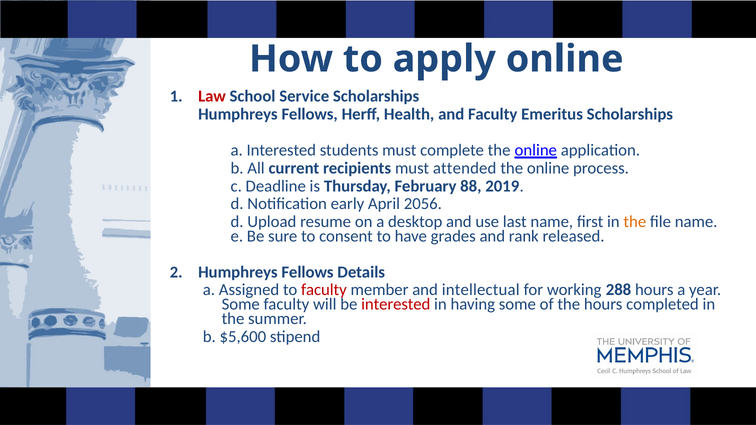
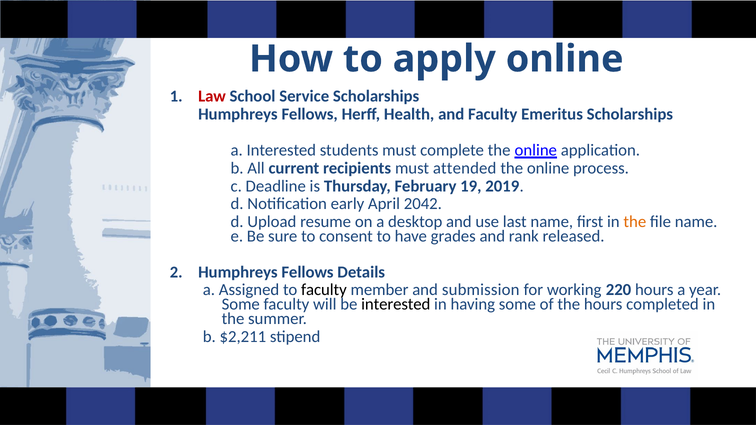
88: 88 -> 19
2056: 2056 -> 2042
faculty at (324, 290) colour: red -> black
intellectual: intellectual -> submission
288: 288 -> 220
interested at (396, 305) colour: red -> black
$5,600: $5,600 -> $2,211
